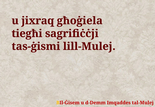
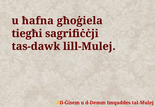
jixraq: jixraq -> ħafna
tas-ġismi: tas-ġismi -> tas-dawk
